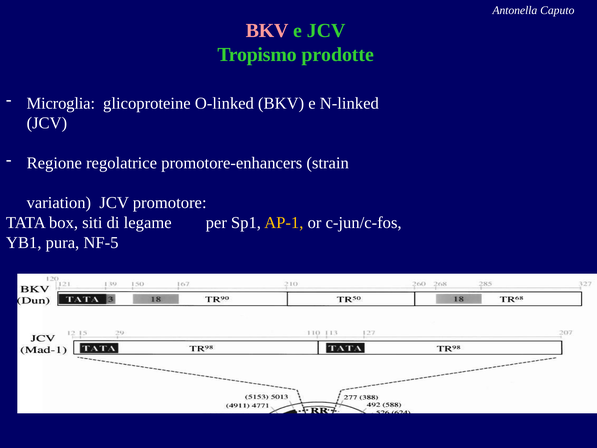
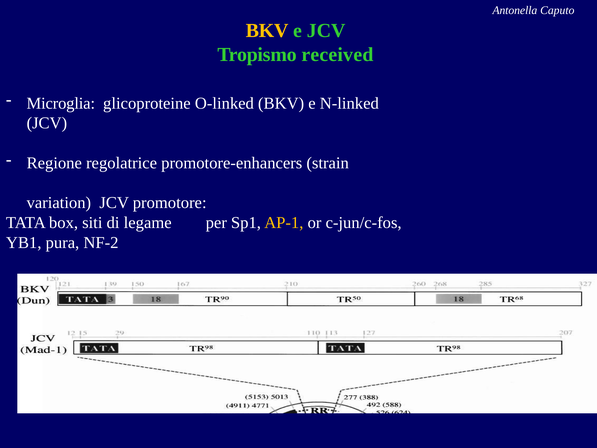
BKV at (267, 31) colour: pink -> yellow
prodotte: prodotte -> received
NF-5: NF-5 -> NF-2
